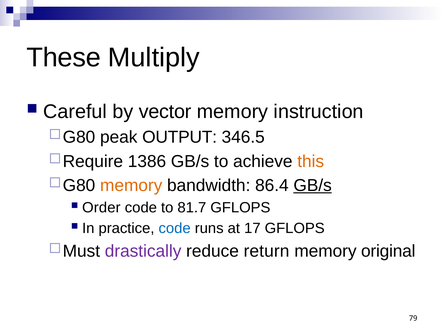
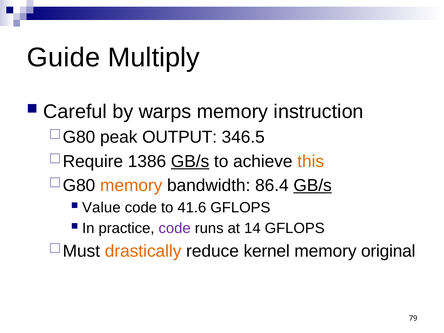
These: These -> Guide
vector: vector -> warps
GB/s at (190, 161) underline: none -> present
Order: Order -> Value
81.7: 81.7 -> 41.6
code at (175, 228) colour: blue -> purple
17: 17 -> 14
drastically colour: purple -> orange
return: return -> kernel
